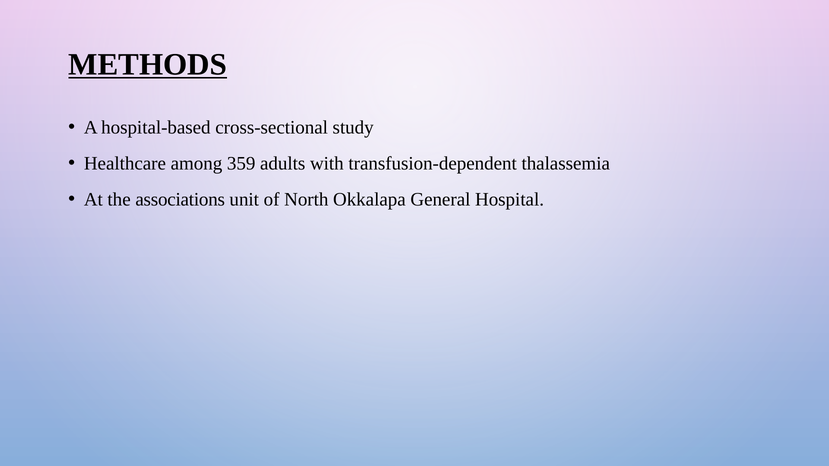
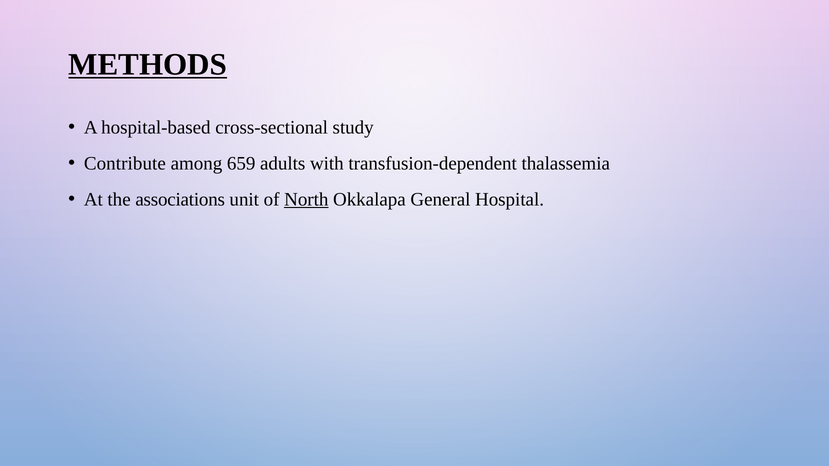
Healthcare: Healthcare -> Contribute
359: 359 -> 659
North underline: none -> present
